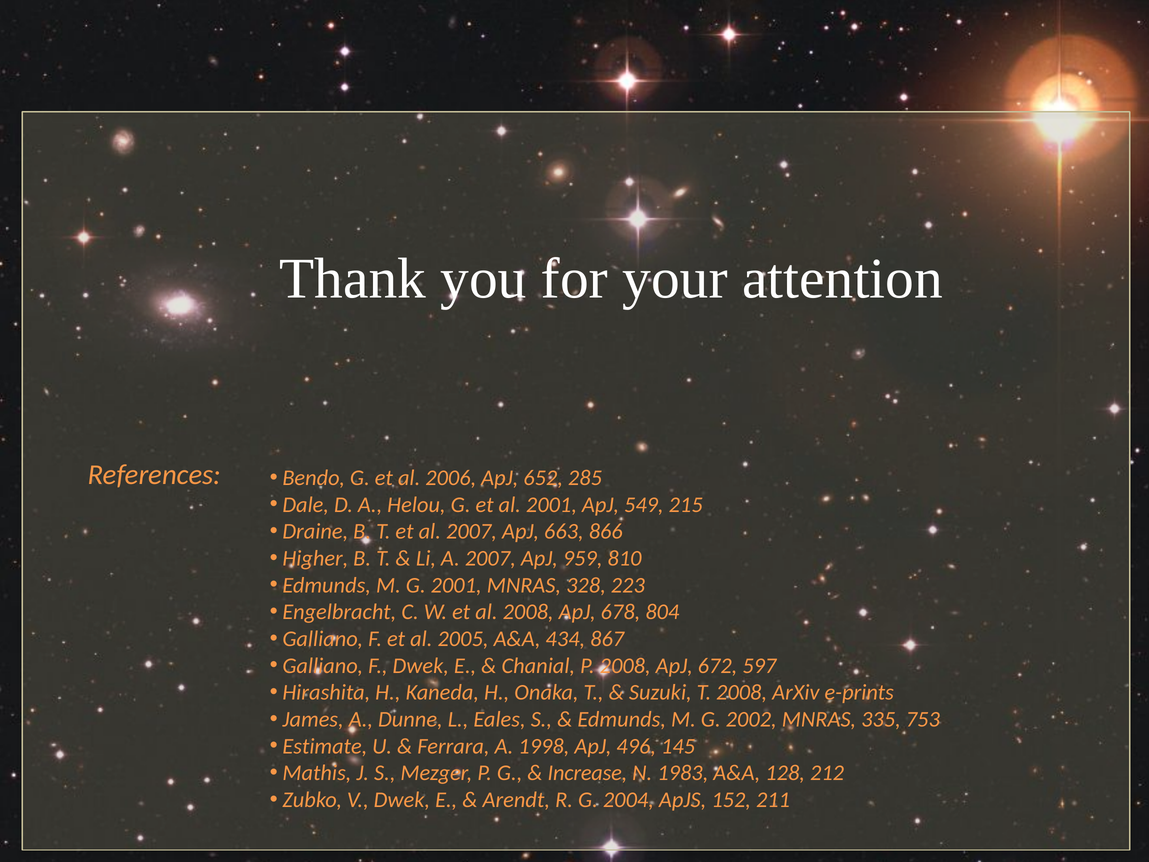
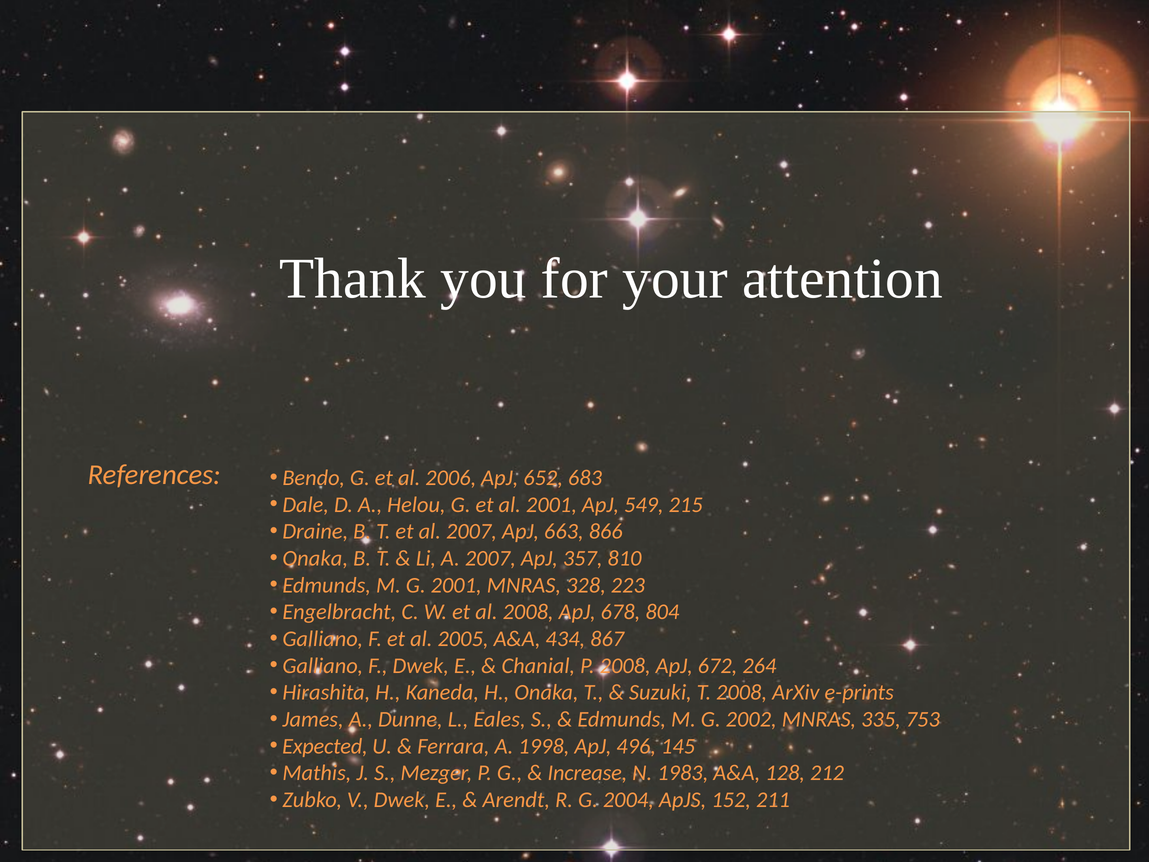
285: 285 -> 683
Higher at (315, 558): Higher -> Onaka
959: 959 -> 357
597: 597 -> 264
Estimate: Estimate -> Expected
